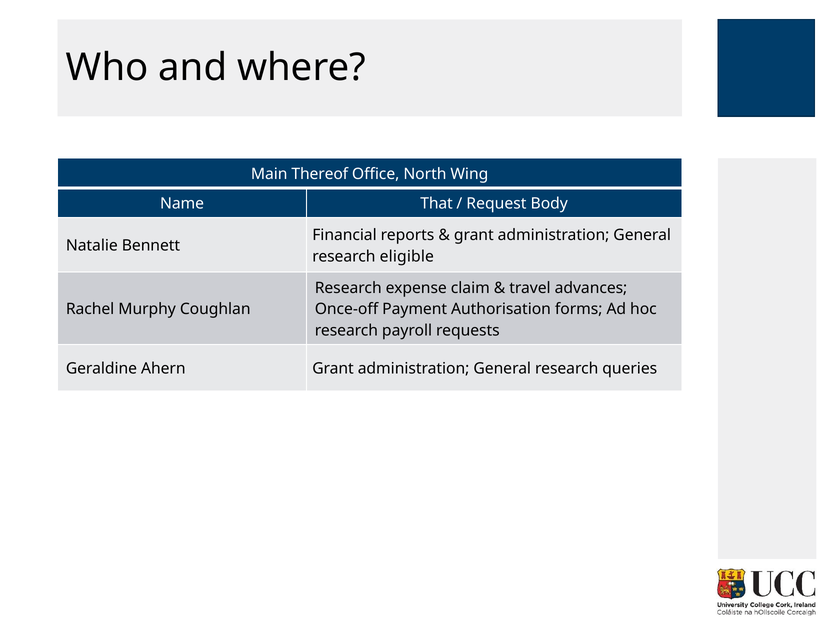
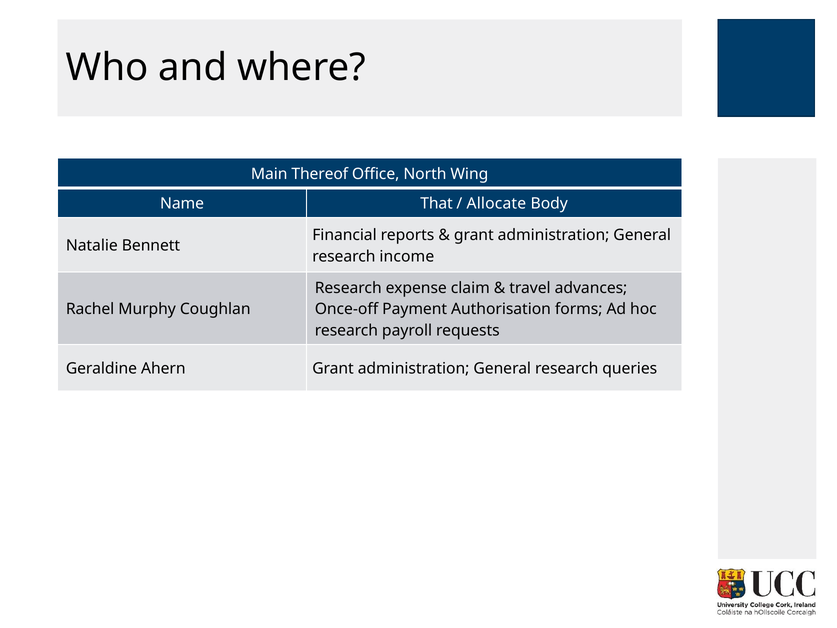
Request: Request -> Allocate
eligible: eligible -> income
